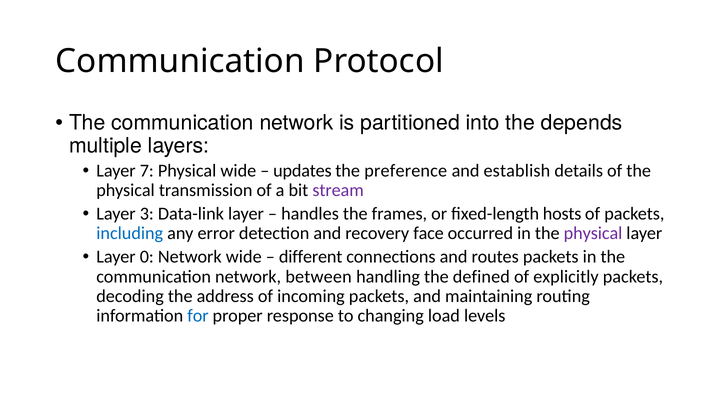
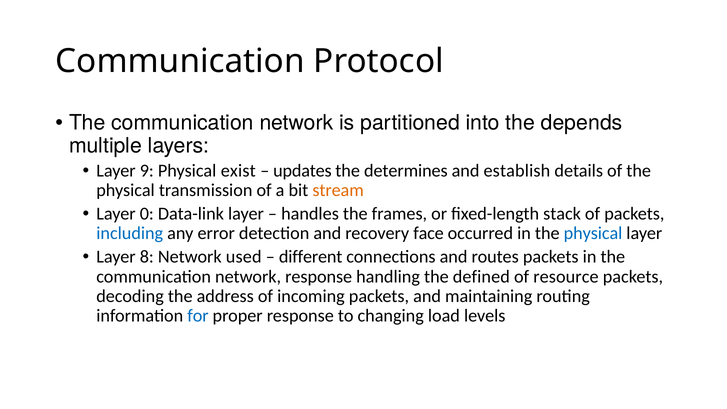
7: 7 -> 9
Physical wide: wide -> exist
preference: preference -> determines
stream colour: purple -> orange
3: 3 -> 0
hosts: hosts -> stack
physical at (593, 233) colour: purple -> blue
0: 0 -> 8
Network wide: wide -> used
network between: between -> response
explicitly: explicitly -> resource
